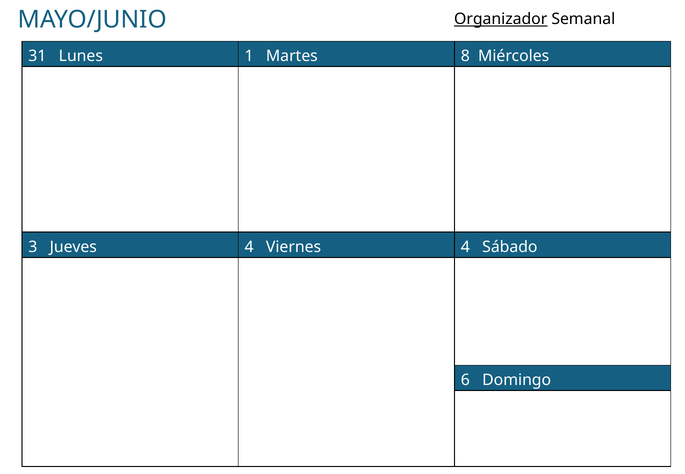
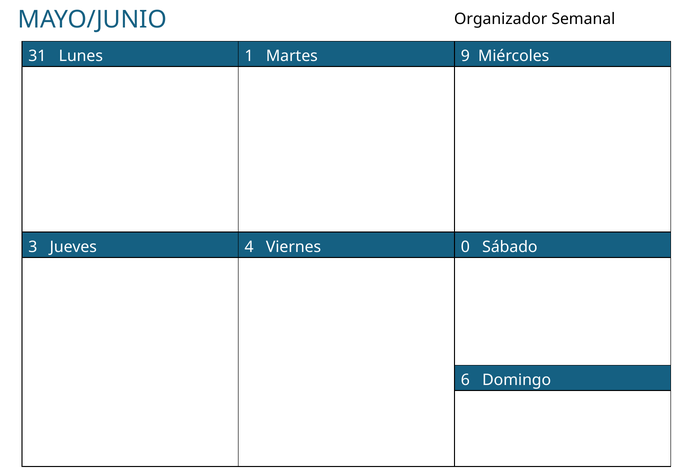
Organizador underline: present -> none
8: 8 -> 9
Viernes 4: 4 -> 0
